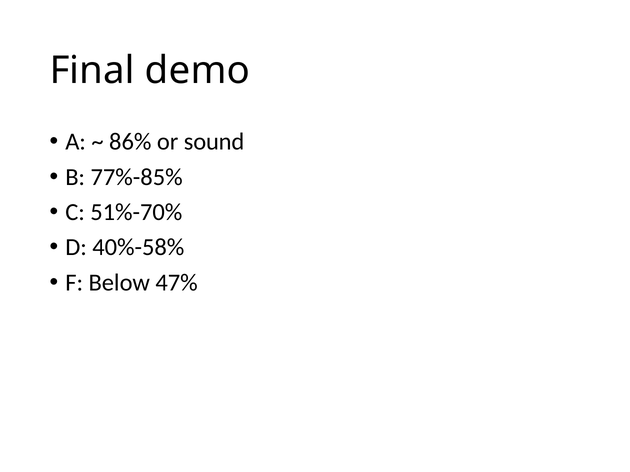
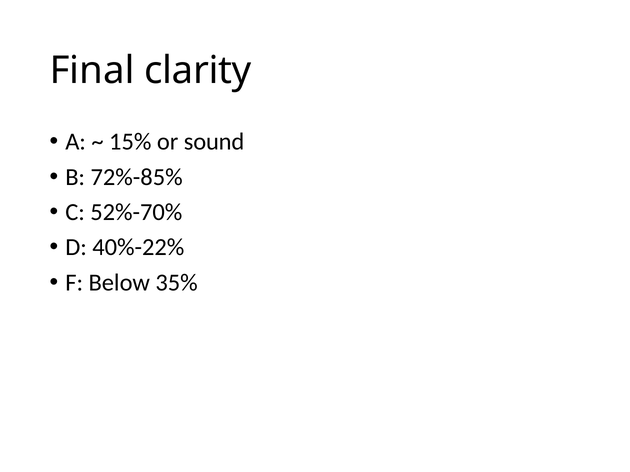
demo: demo -> clarity
86%: 86% -> 15%
77%-85%: 77%-85% -> 72%-85%
51%-70%: 51%-70% -> 52%-70%
40%-58%: 40%-58% -> 40%-22%
47%: 47% -> 35%
